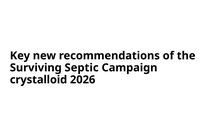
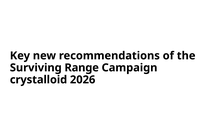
Septic: Septic -> Range
